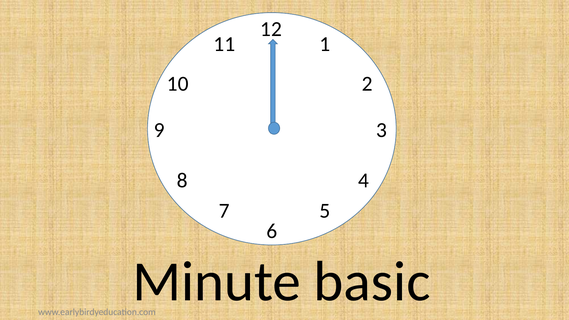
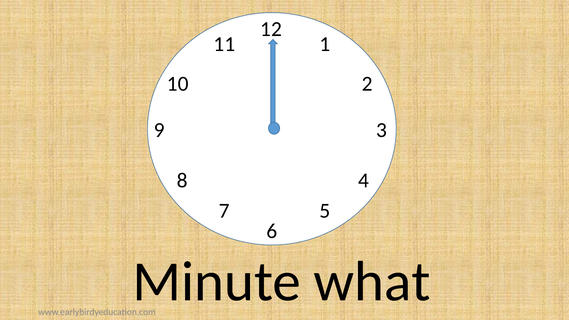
basic: basic -> what
